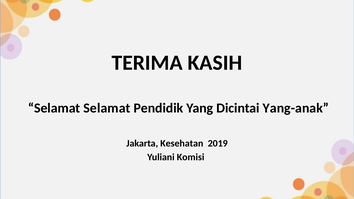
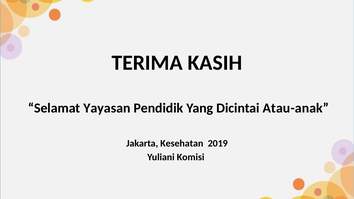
Selamat Selamat: Selamat -> Yayasan
Yang-anak: Yang-anak -> Atau-anak
